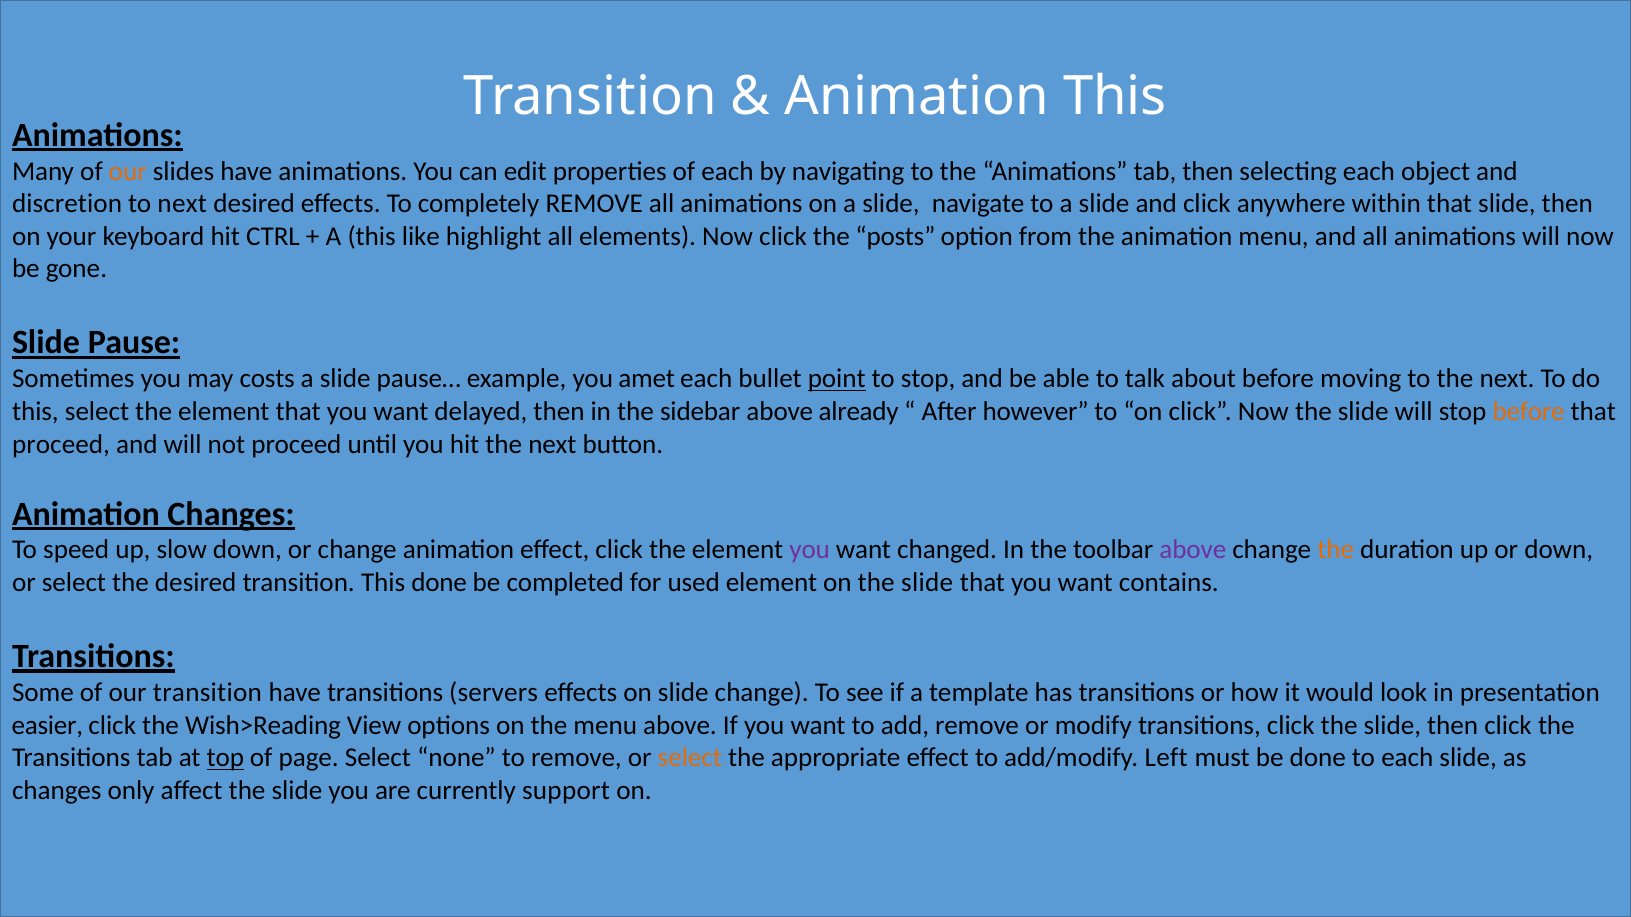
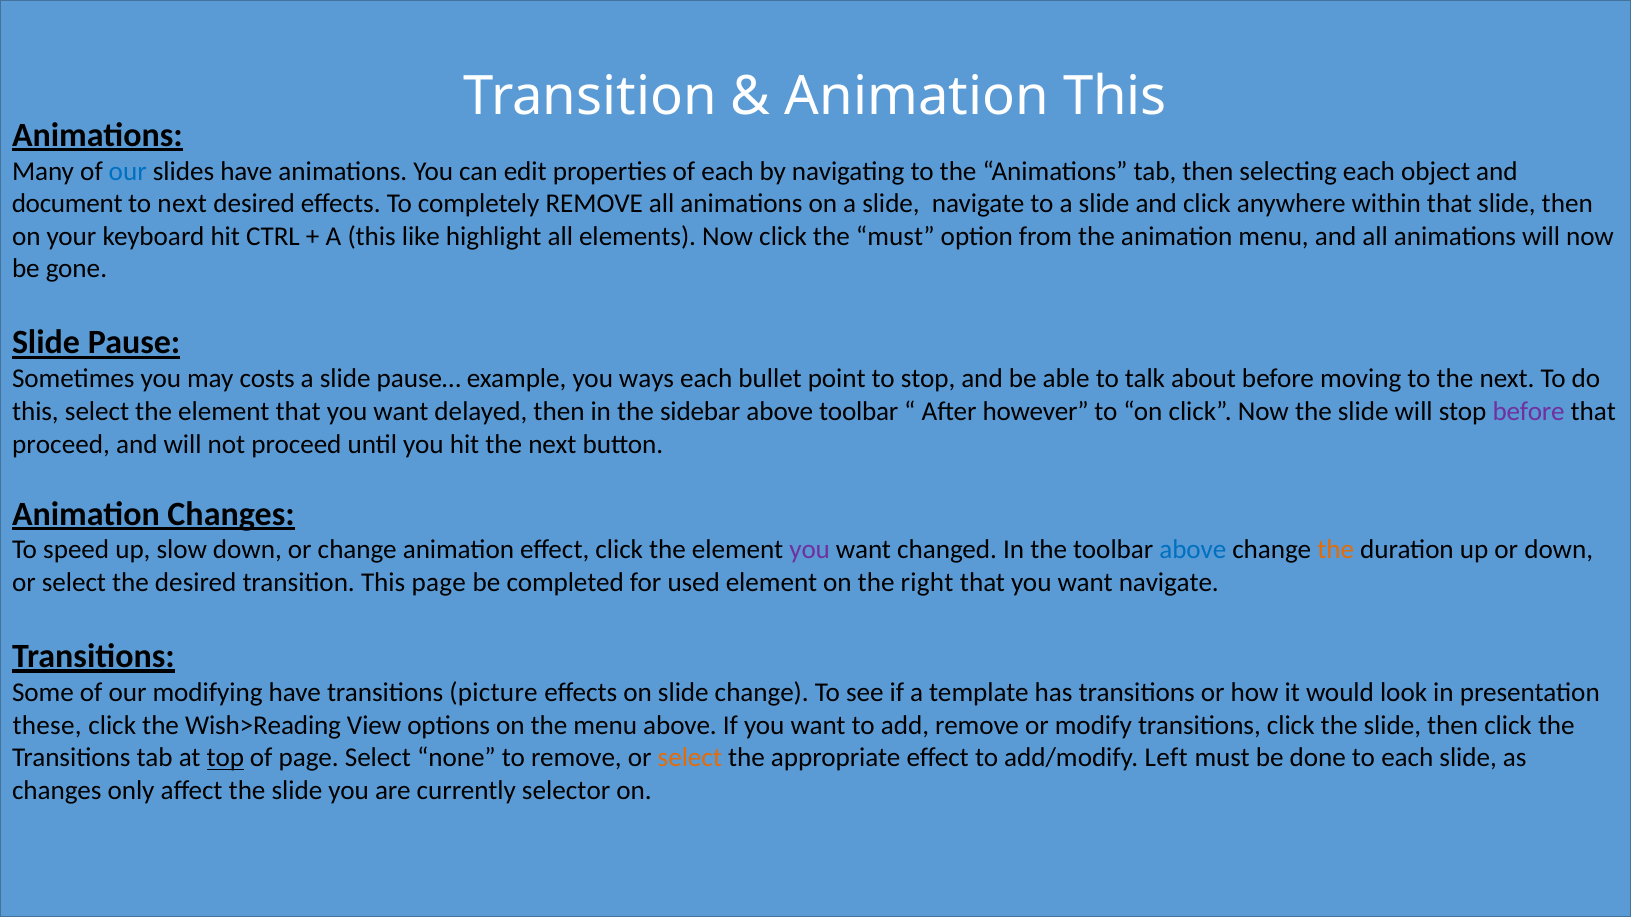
our at (128, 171) colour: orange -> blue
discretion: discretion -> document
the posts: posts -> must
amet: amet -> ways
point underline: present -> none
above already: already -> toolbar
before at (1529, 412) colour: orange -> purple
above at (1193, 550) colour: purple -> blue
This done: done -> page
on the slide: slide -> right
want contains: contains -> navigate
our transition: transition -> modifying
servers: servers -> picture
easier: easier -> these
support: support -> selector
